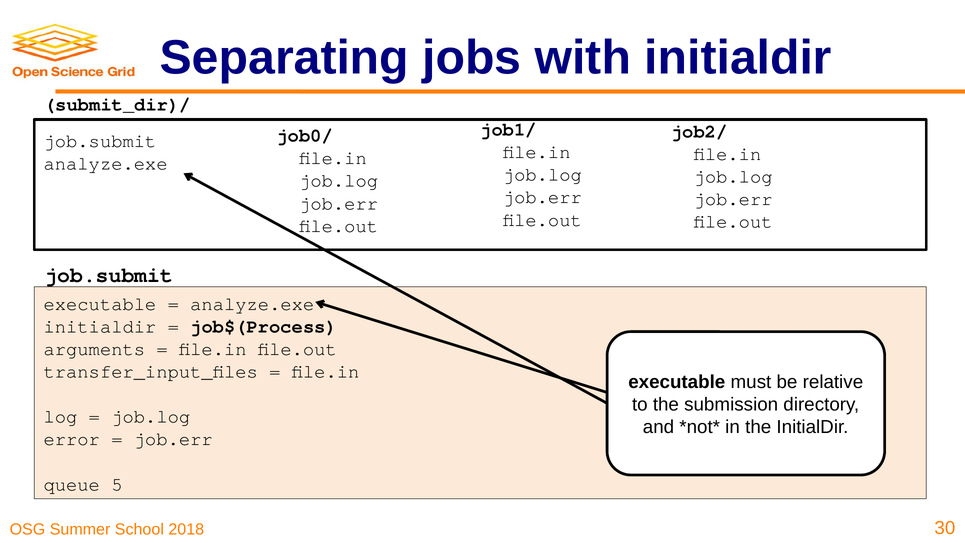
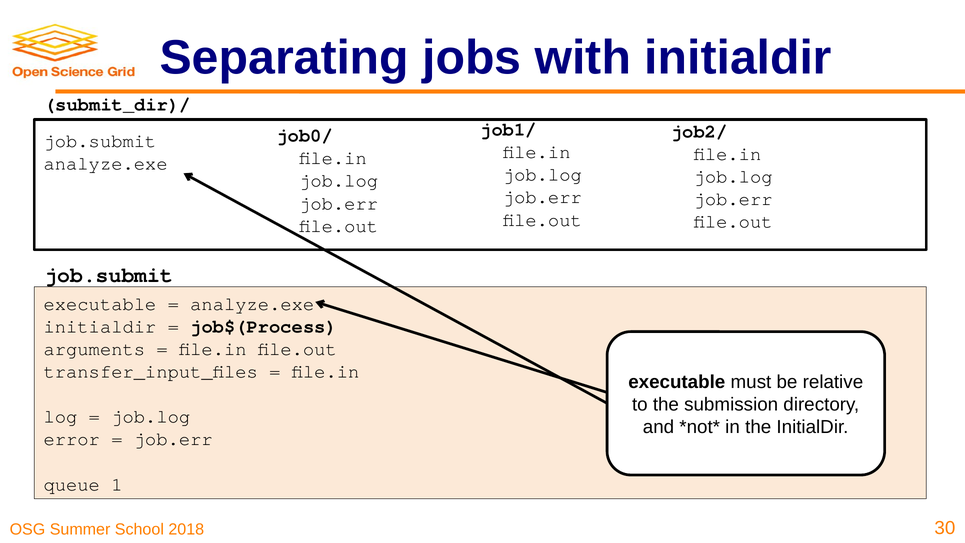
5: 5 -> 1
